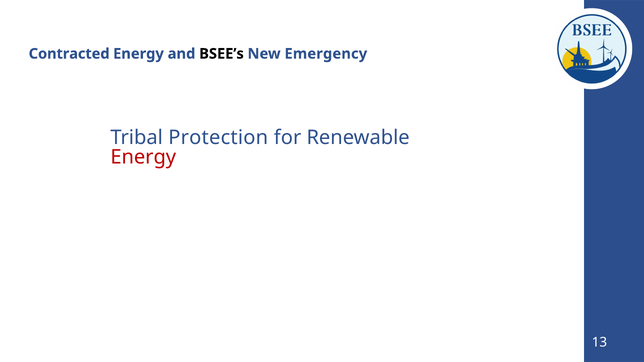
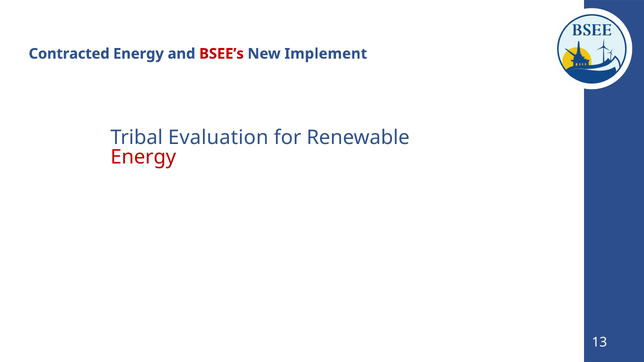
BSEE’s colour: black -> red
Emergency: Emergency -> Implement
Protection: Protection -> Evaluation
